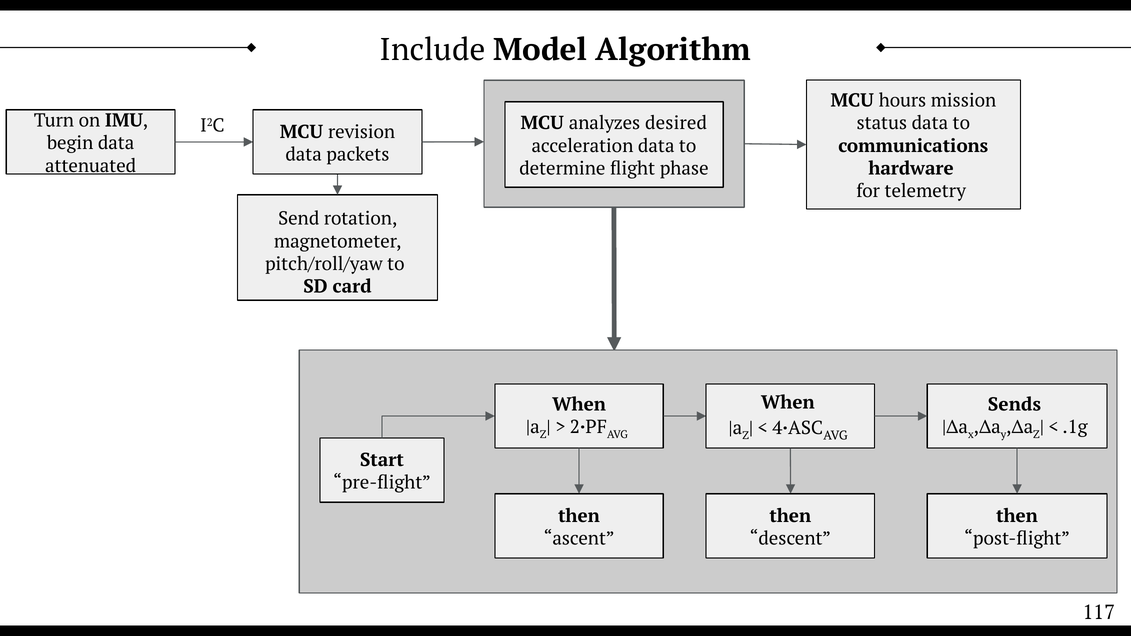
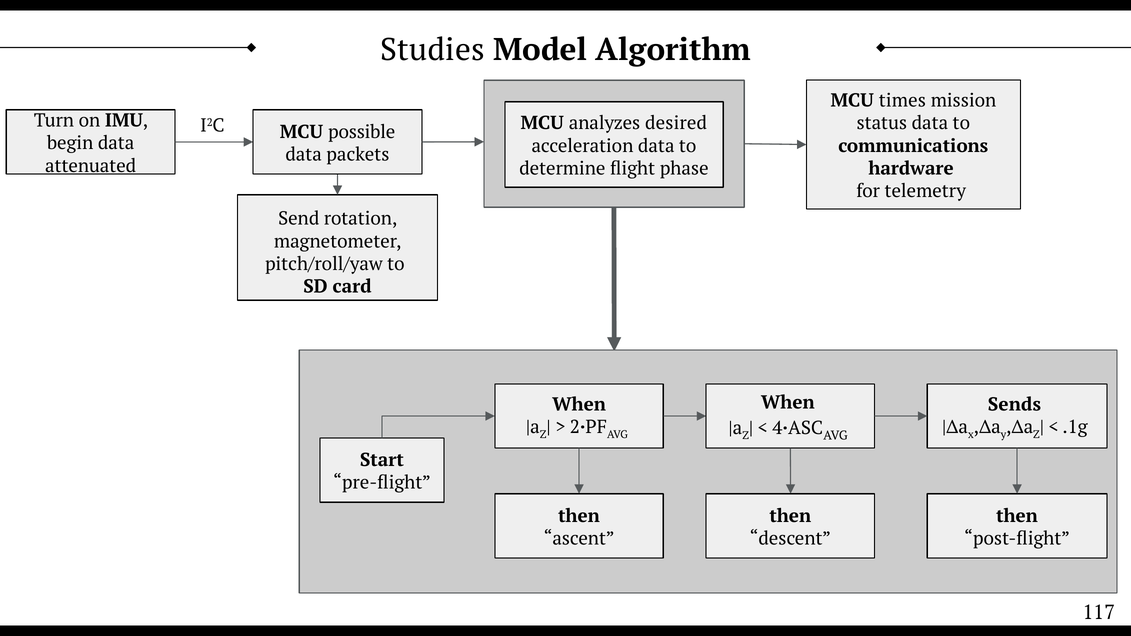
Include: Include -> Studies
hours: hours -> times
revision: revision -> possible
